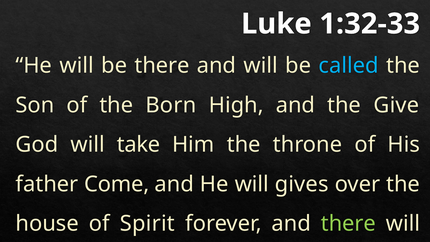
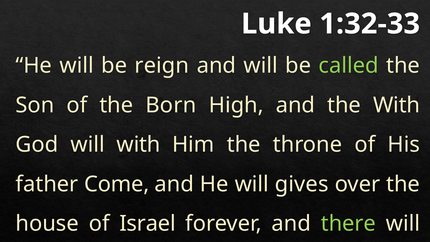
be there: there -> reign
called colour: light blue -> light green
the Give: Give -> With
will take: take -> with
Spirit: Spirit -> Israel
